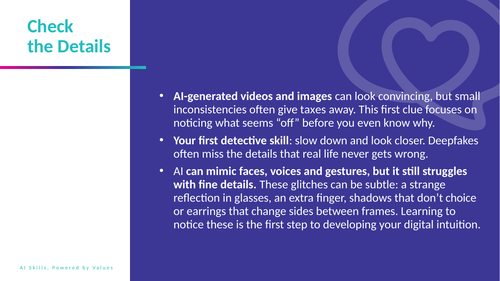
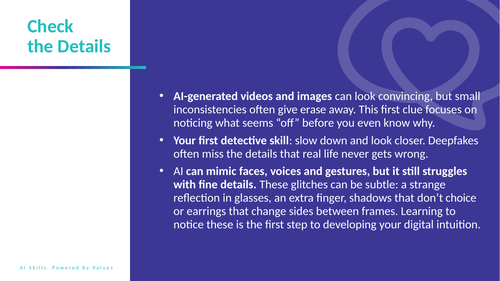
taxes: taxes -> erase
